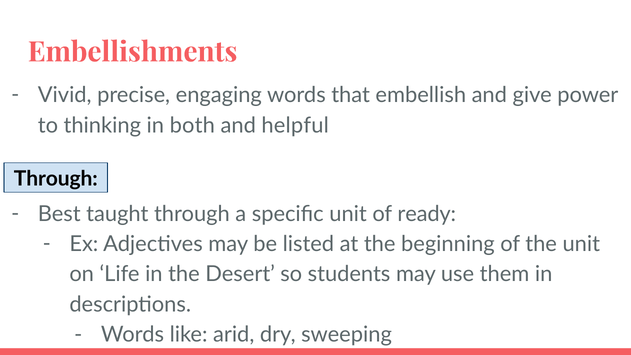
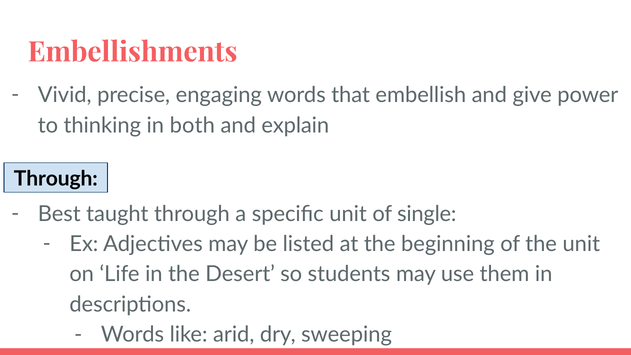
helpful: helpful -> explain
ready: ready -> single
